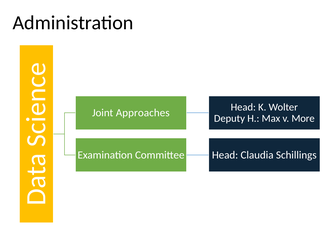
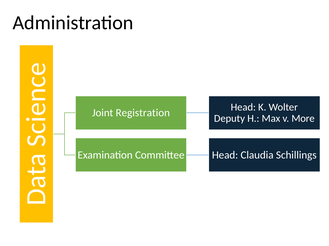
Approaches: Approaches -> Registration
